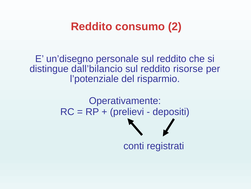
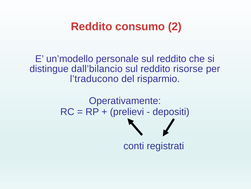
un’disegno: un’disegno -> un’modello
l’potenziale: l’potenziale -> l’traducono
